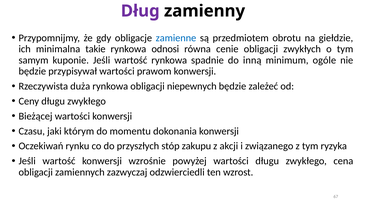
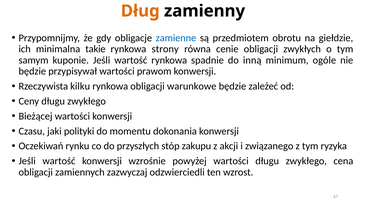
Dług colour: purple -> orange
odnosi: odnosi -> strony
duża: duża -> kilku
niepewnych: niepewnych -> warunkowe
którym: którym -> polityki
